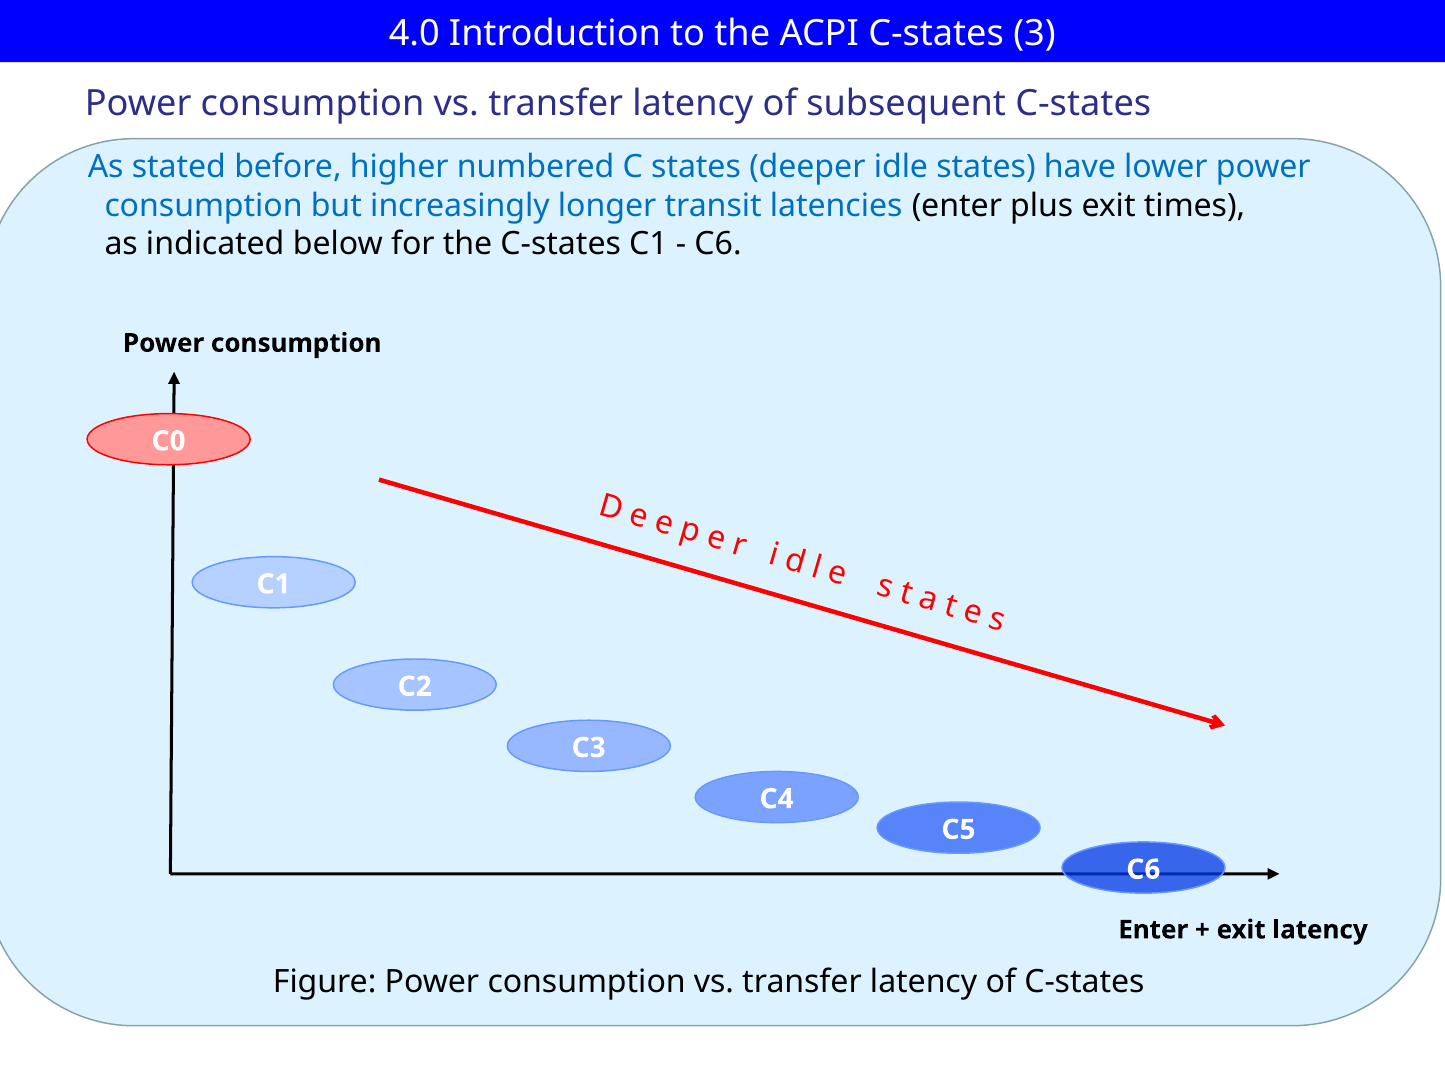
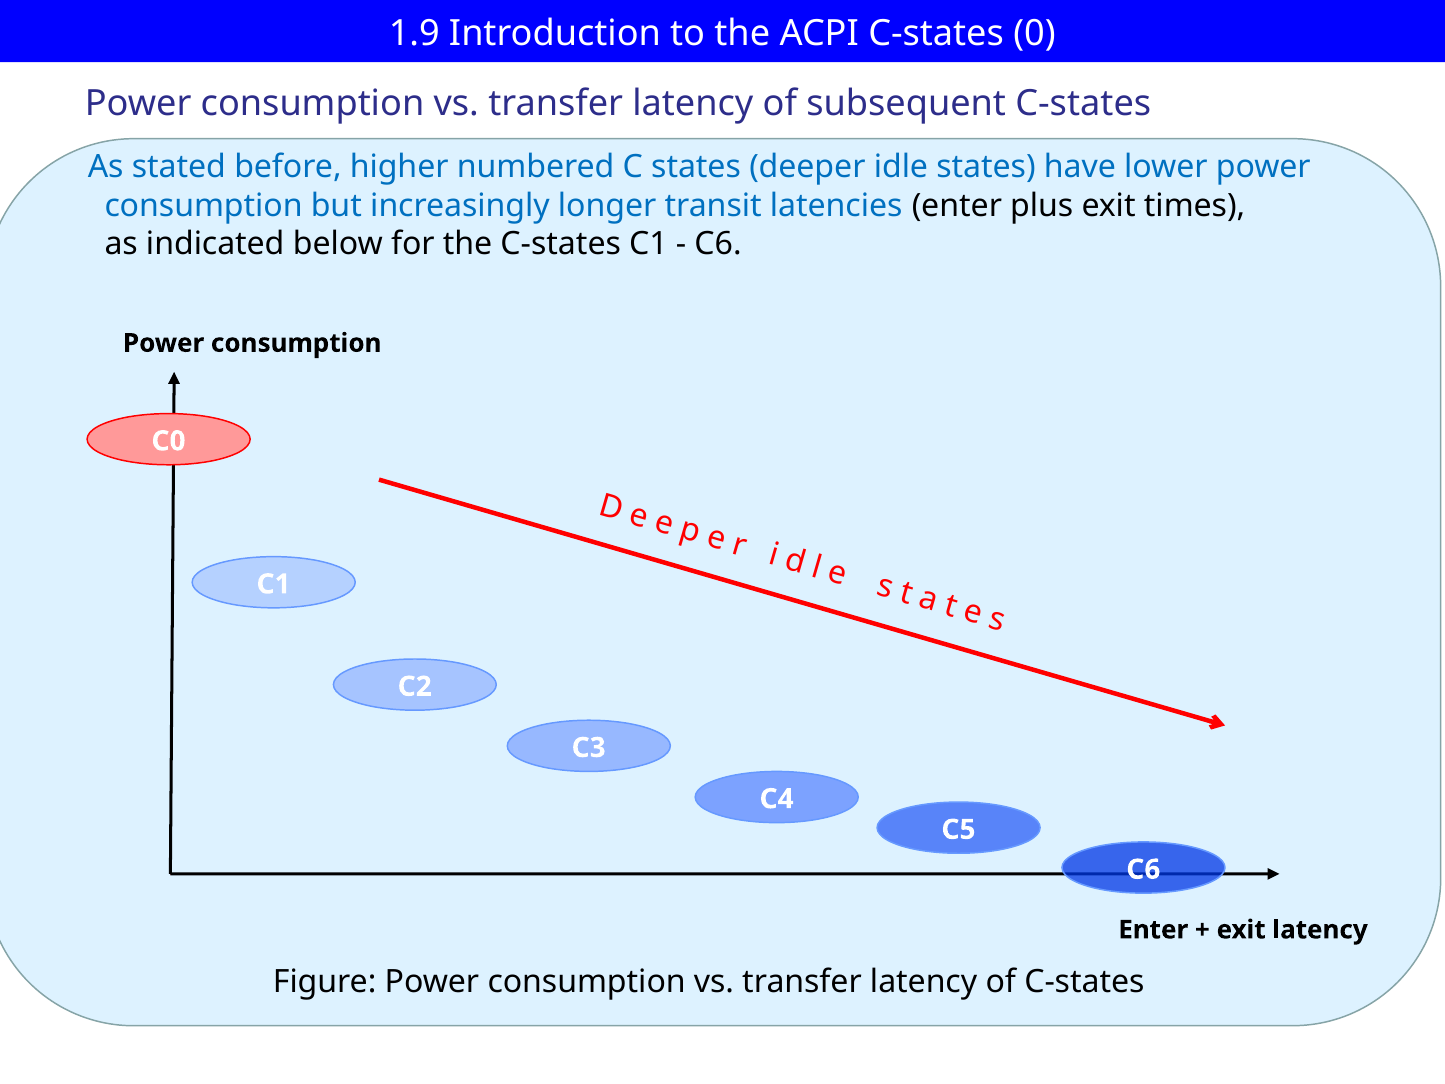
4.0: 4.0 -> 1.9
3: 3 -> 0
